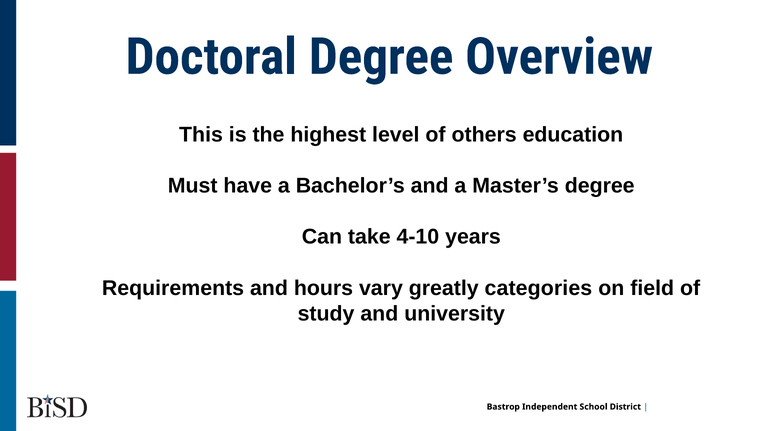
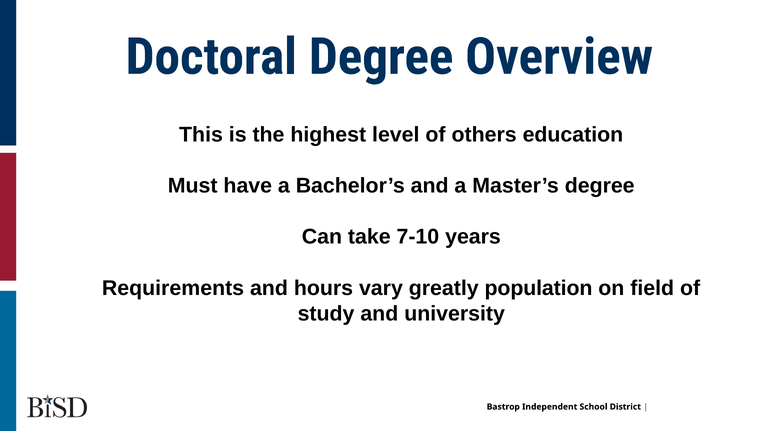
4-10: 4-10 -> 7-10
categories: categories -> population
